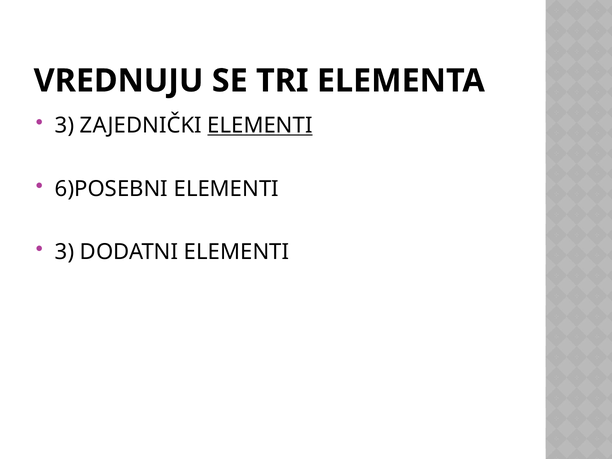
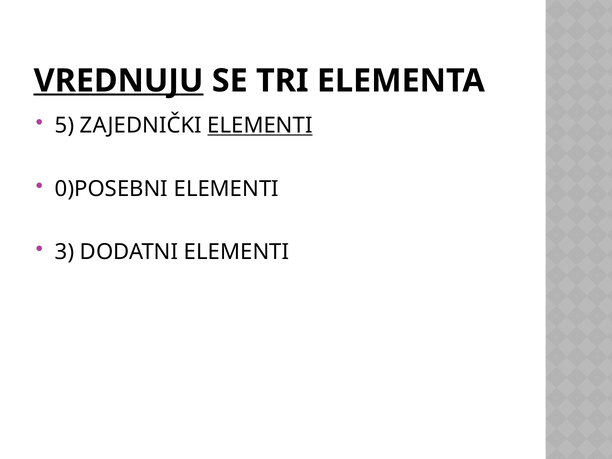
VREDNUJU underline: none -> present
3 at (65, 126): 3 -> 5
6)POSEBNI: 6)POSEBNI -> 0)POSEBNI
